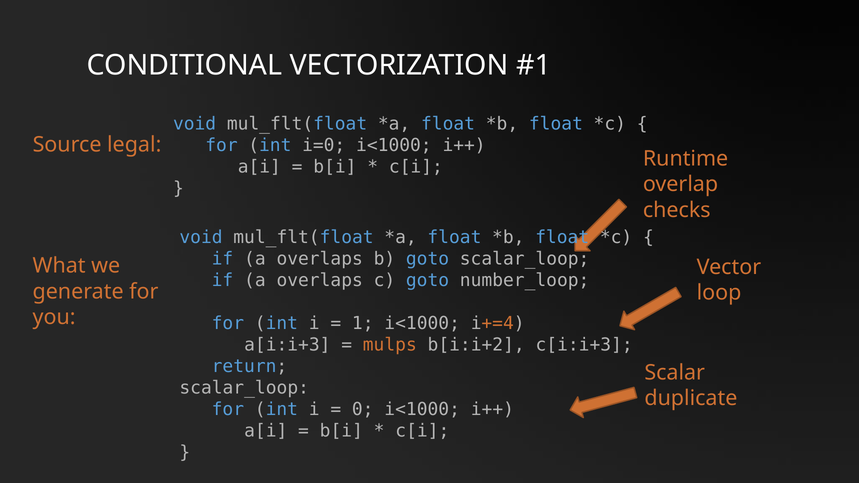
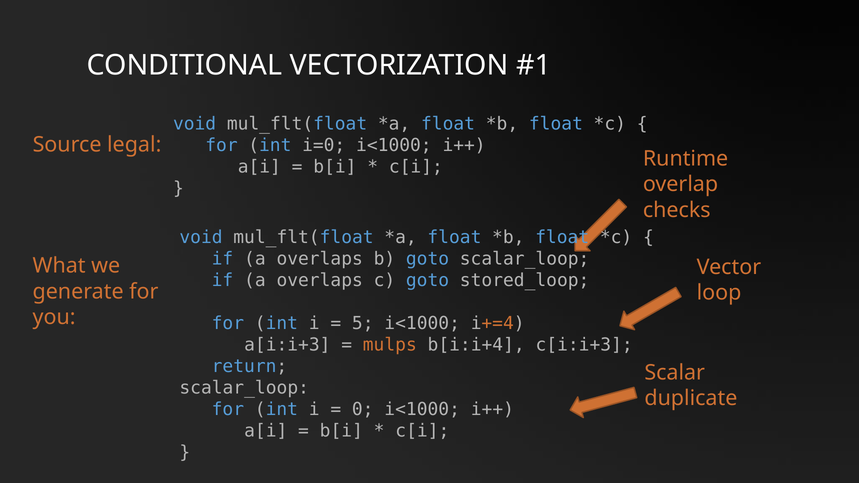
number_loop: number_loop -> stored_loop
1: 1 -> 5
b[i:i+2: b[i:i+2 -> b[i:i+4
